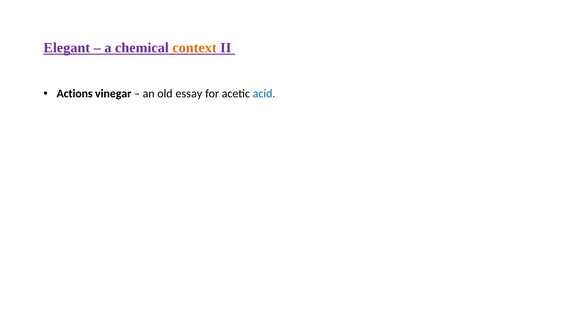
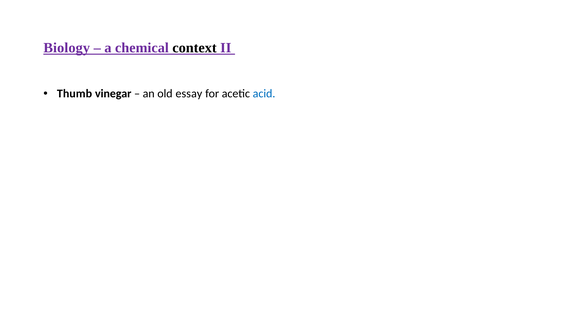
Elegant: Elegant -> Biology
context colour: orange -> black
Actions: Actions -> Thumb
